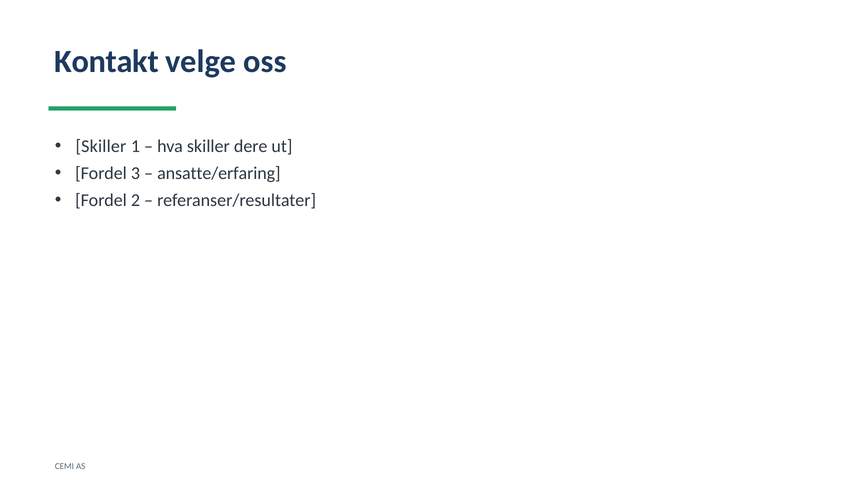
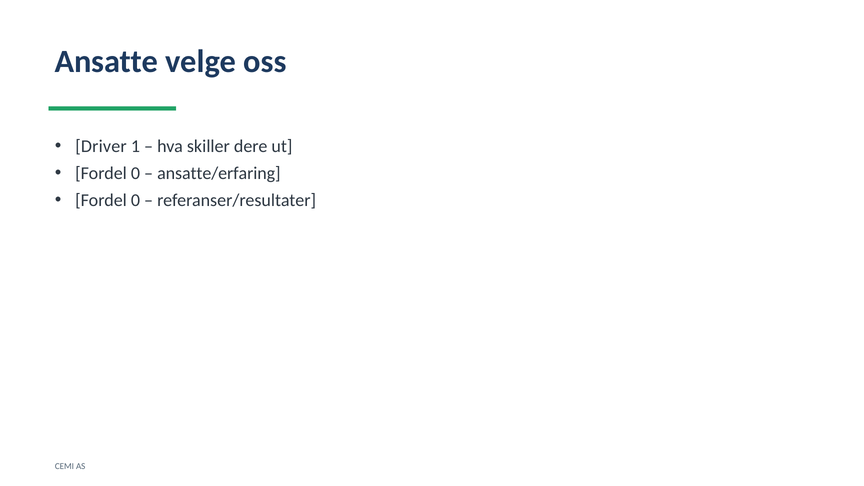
Kontakt: Kontakt -> Ansatte
Skiller at (101, 146): Skiller -> Driver
3 at (135, 173): 3 -> 0
2 at (135, 200): 2 -> 0
